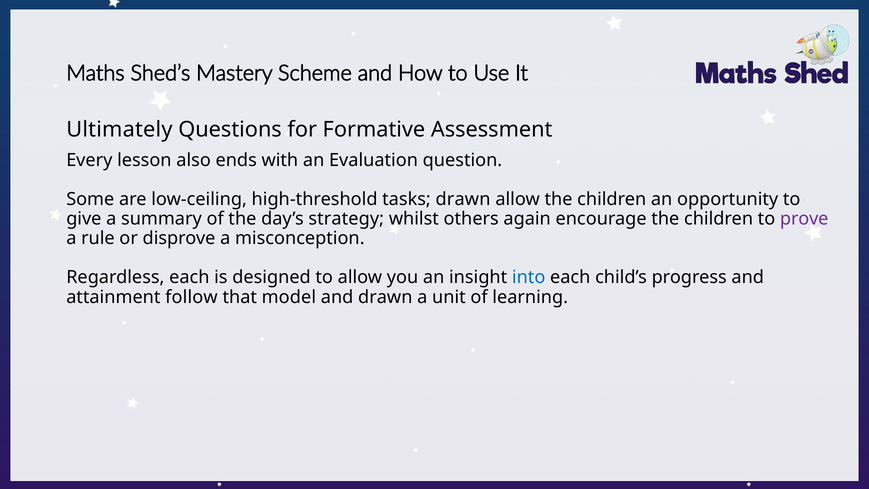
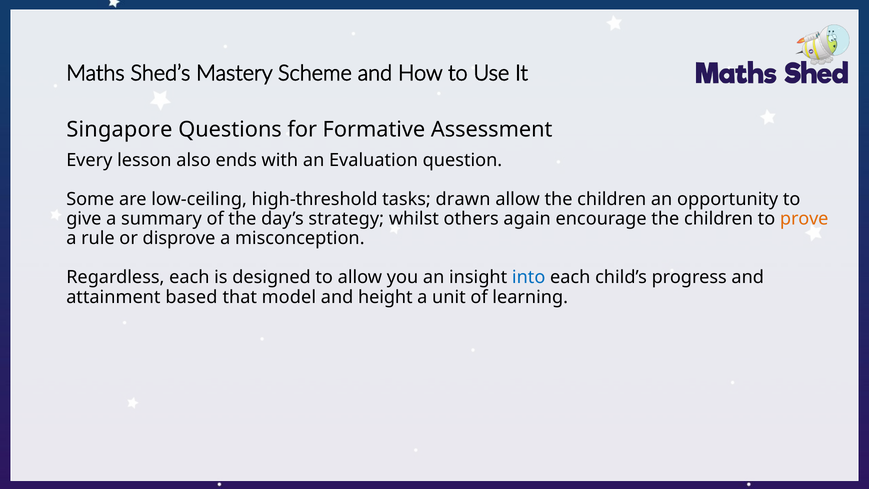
Ultimately: Ultimately -> Singapore
prove colour: purple -> orange
follow: follow -> based
and drawn: drawn -> height
